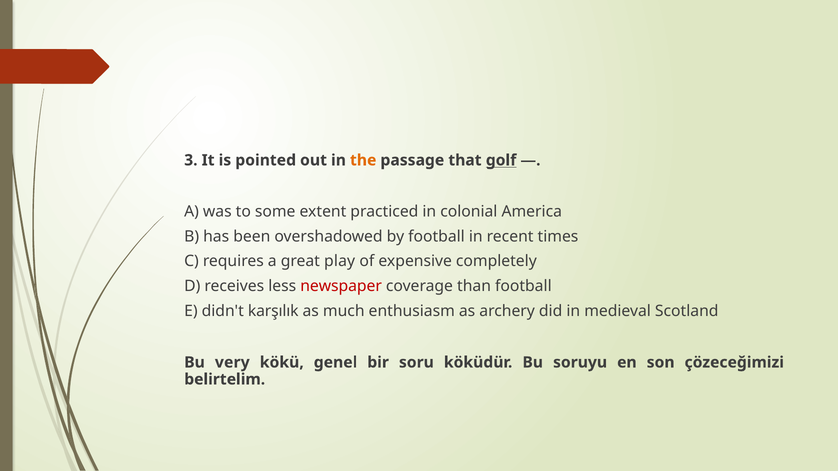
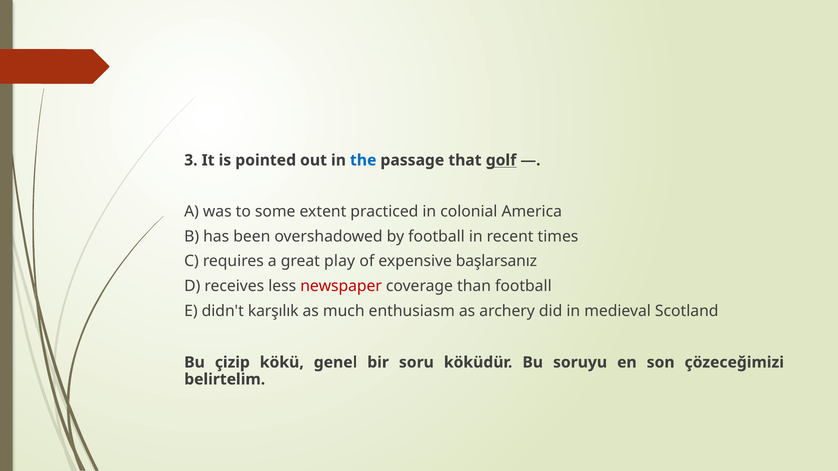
the colour: orange -> blue
completely: completely -> başlarsanız
very: very -> çizip
